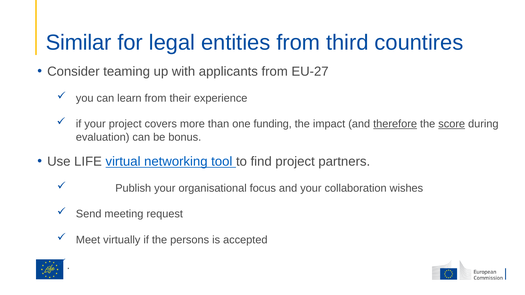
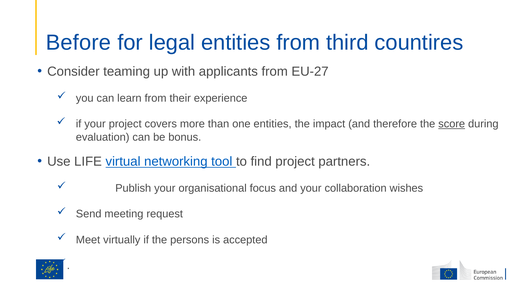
Similar: Similar -> Before
one funding: funding -> entities
therefore underline: present -> none
